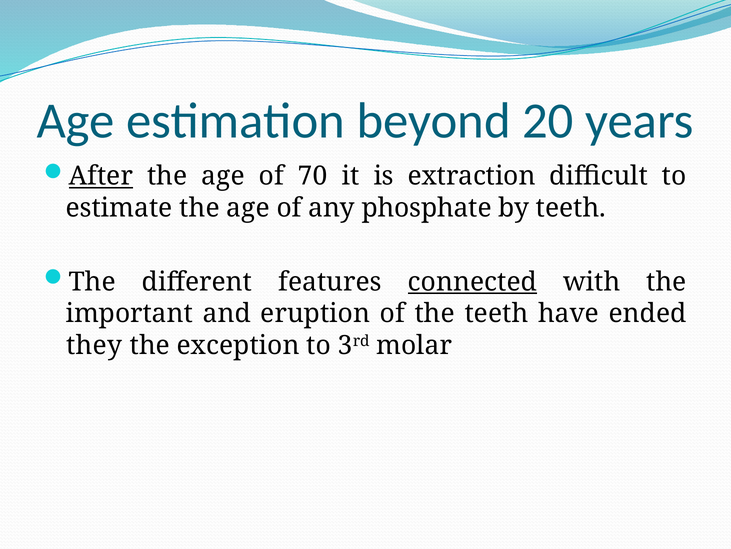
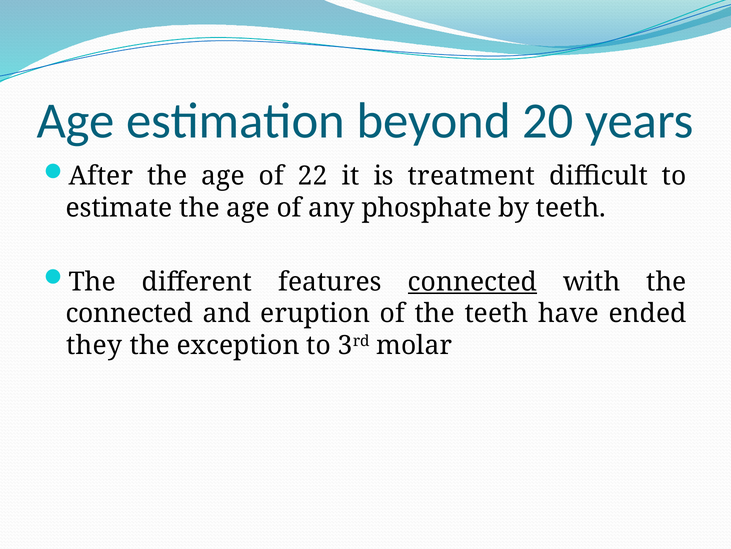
After underline: present -> none
70: 70 -> 22
extraction: extraction -> treatment
important at (129, 313): important -> connected
